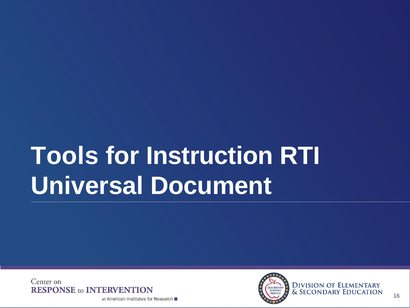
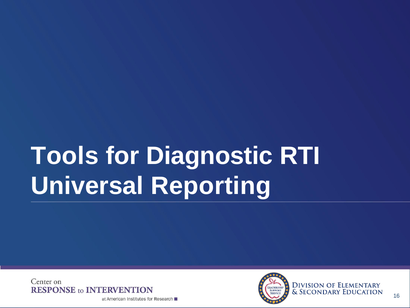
Instruction: Instruction -> Diagnostic
Document: Document -> Reporting
